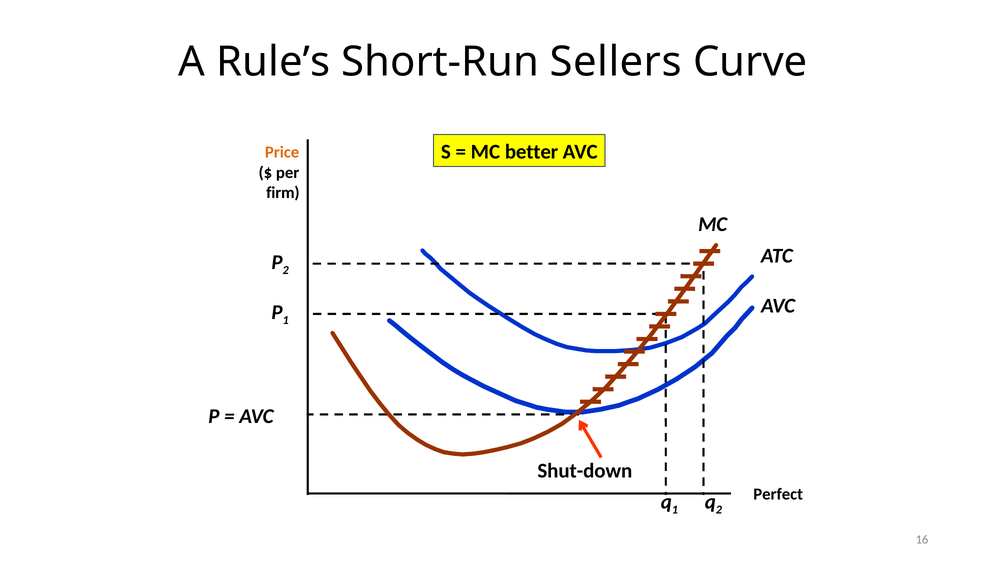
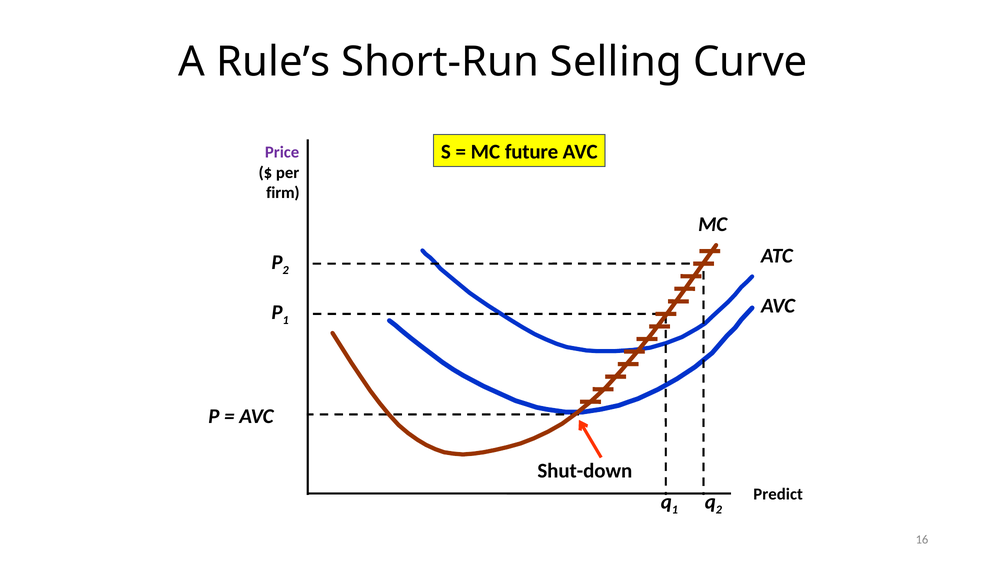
Sellers: Sellers -> Selling
better: better -> future
Price colour: orange -> purple
Perfect: Perfect -> Predict
